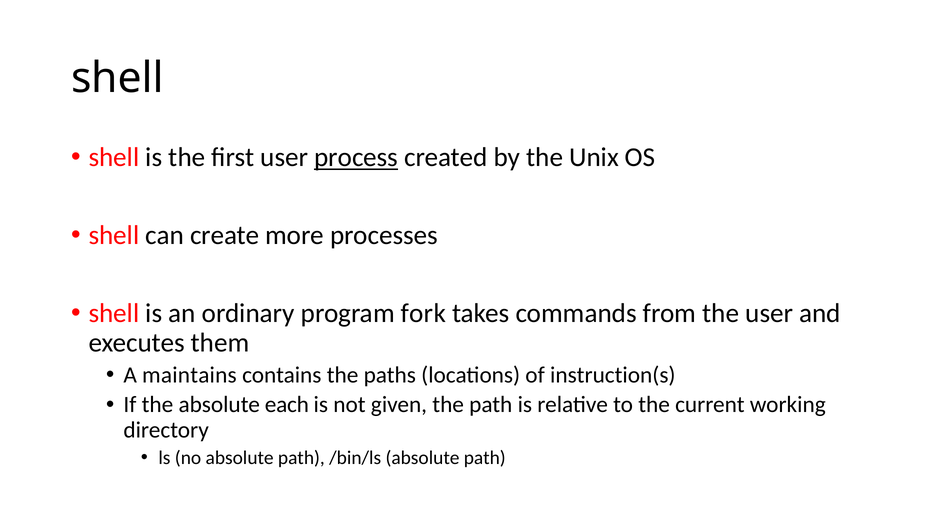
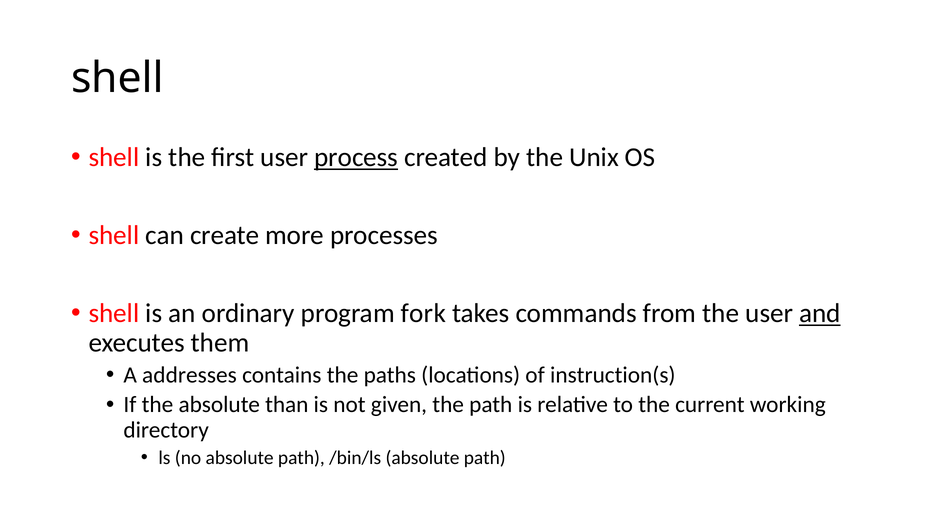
and underline: none -> present
maintains: maintains -> addresses
each: each -> than
